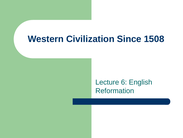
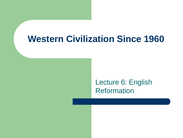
1508: 1508 -> 1960
